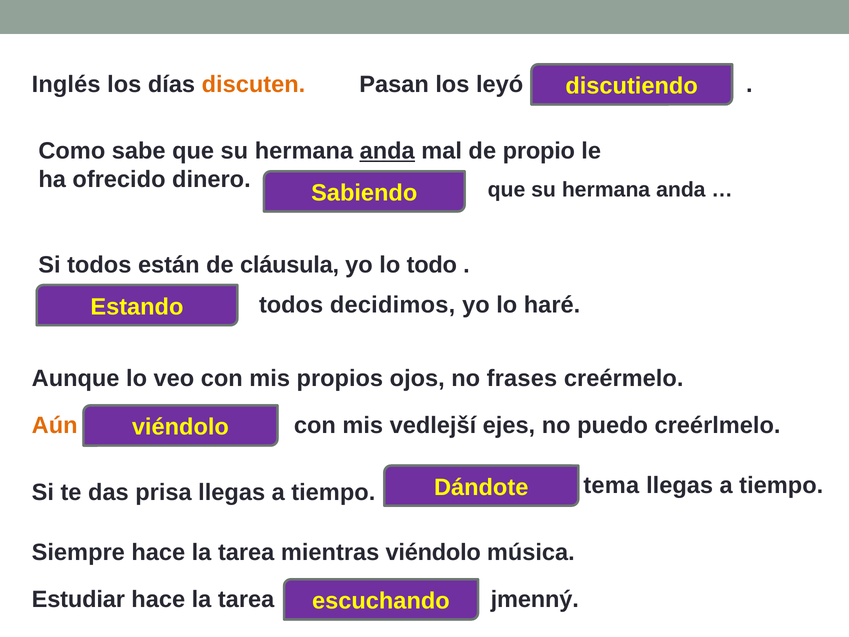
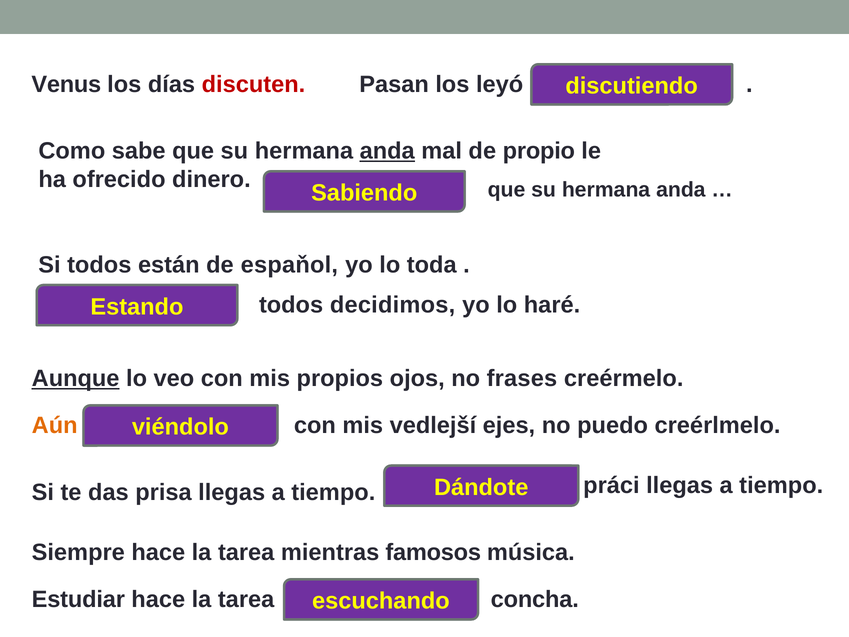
Inglés: Inglés -> Venus
discuten colour: orange -> red
cláusula: cláusula -> espaňol
todo: todo -> toda
Aunque underline: none -> present
tema: tema -> práci
mientras viéndolo: viéndolo -> famosos
jmenný: jmenný -> concha
